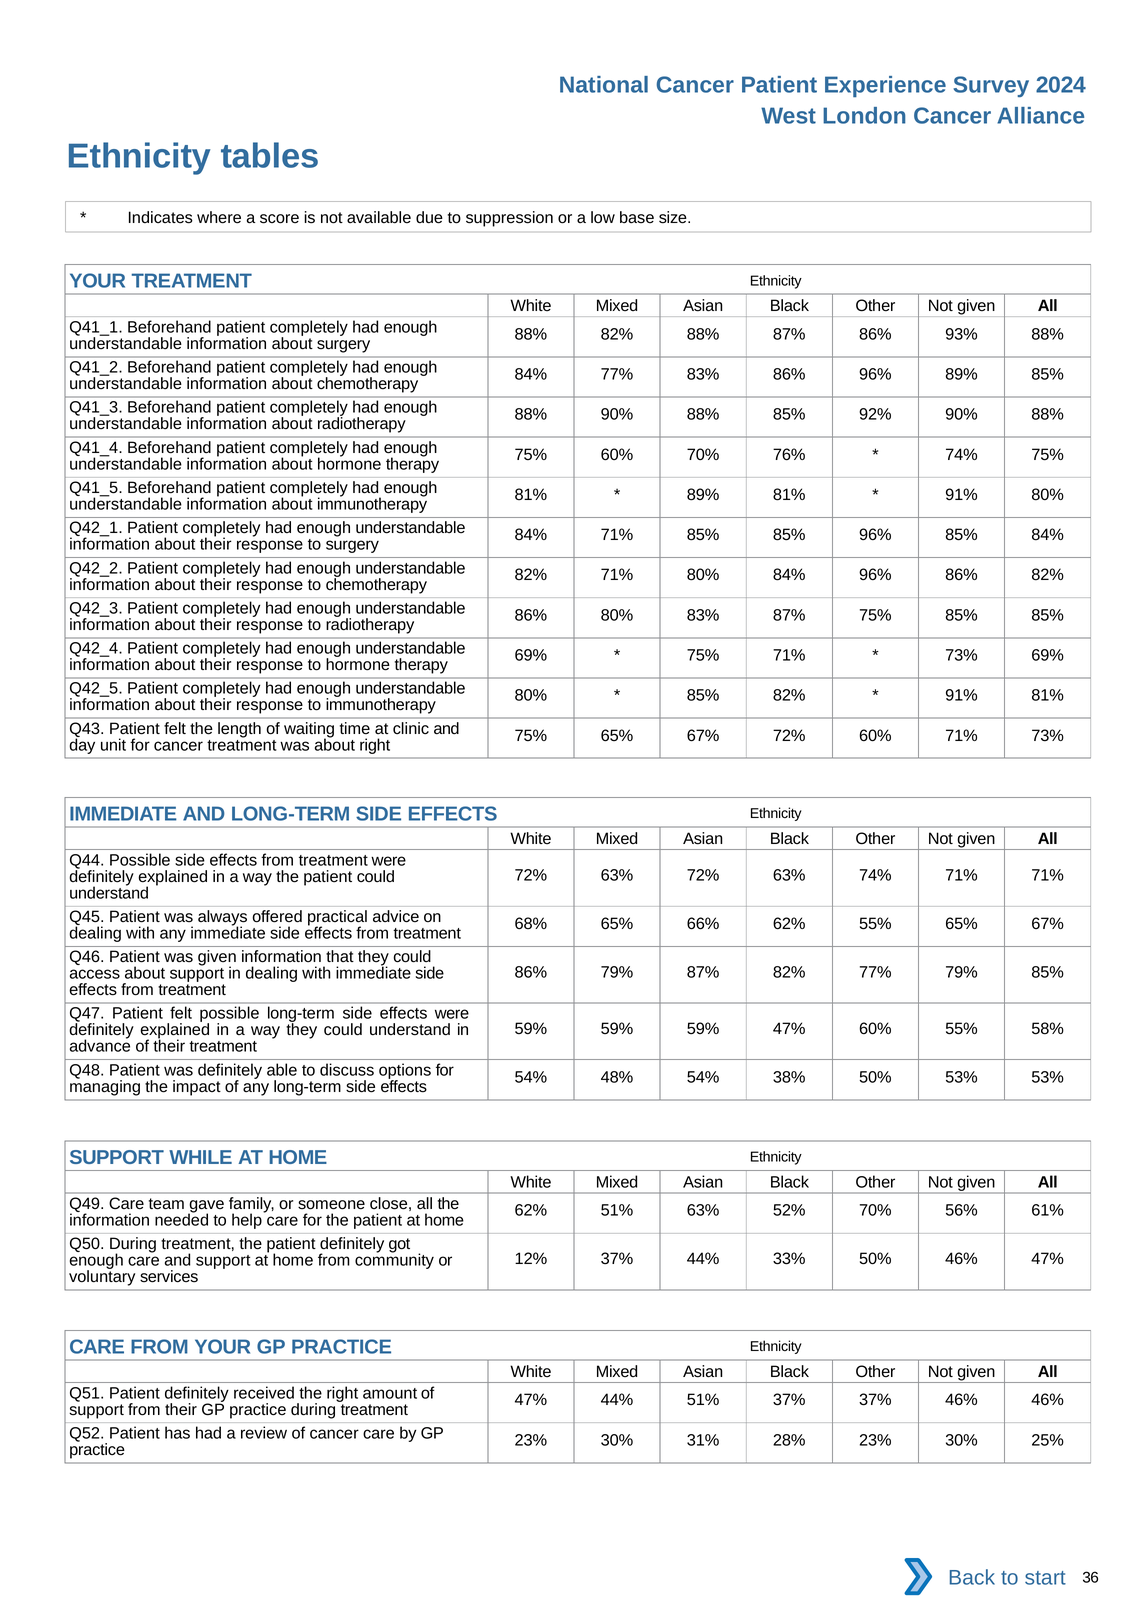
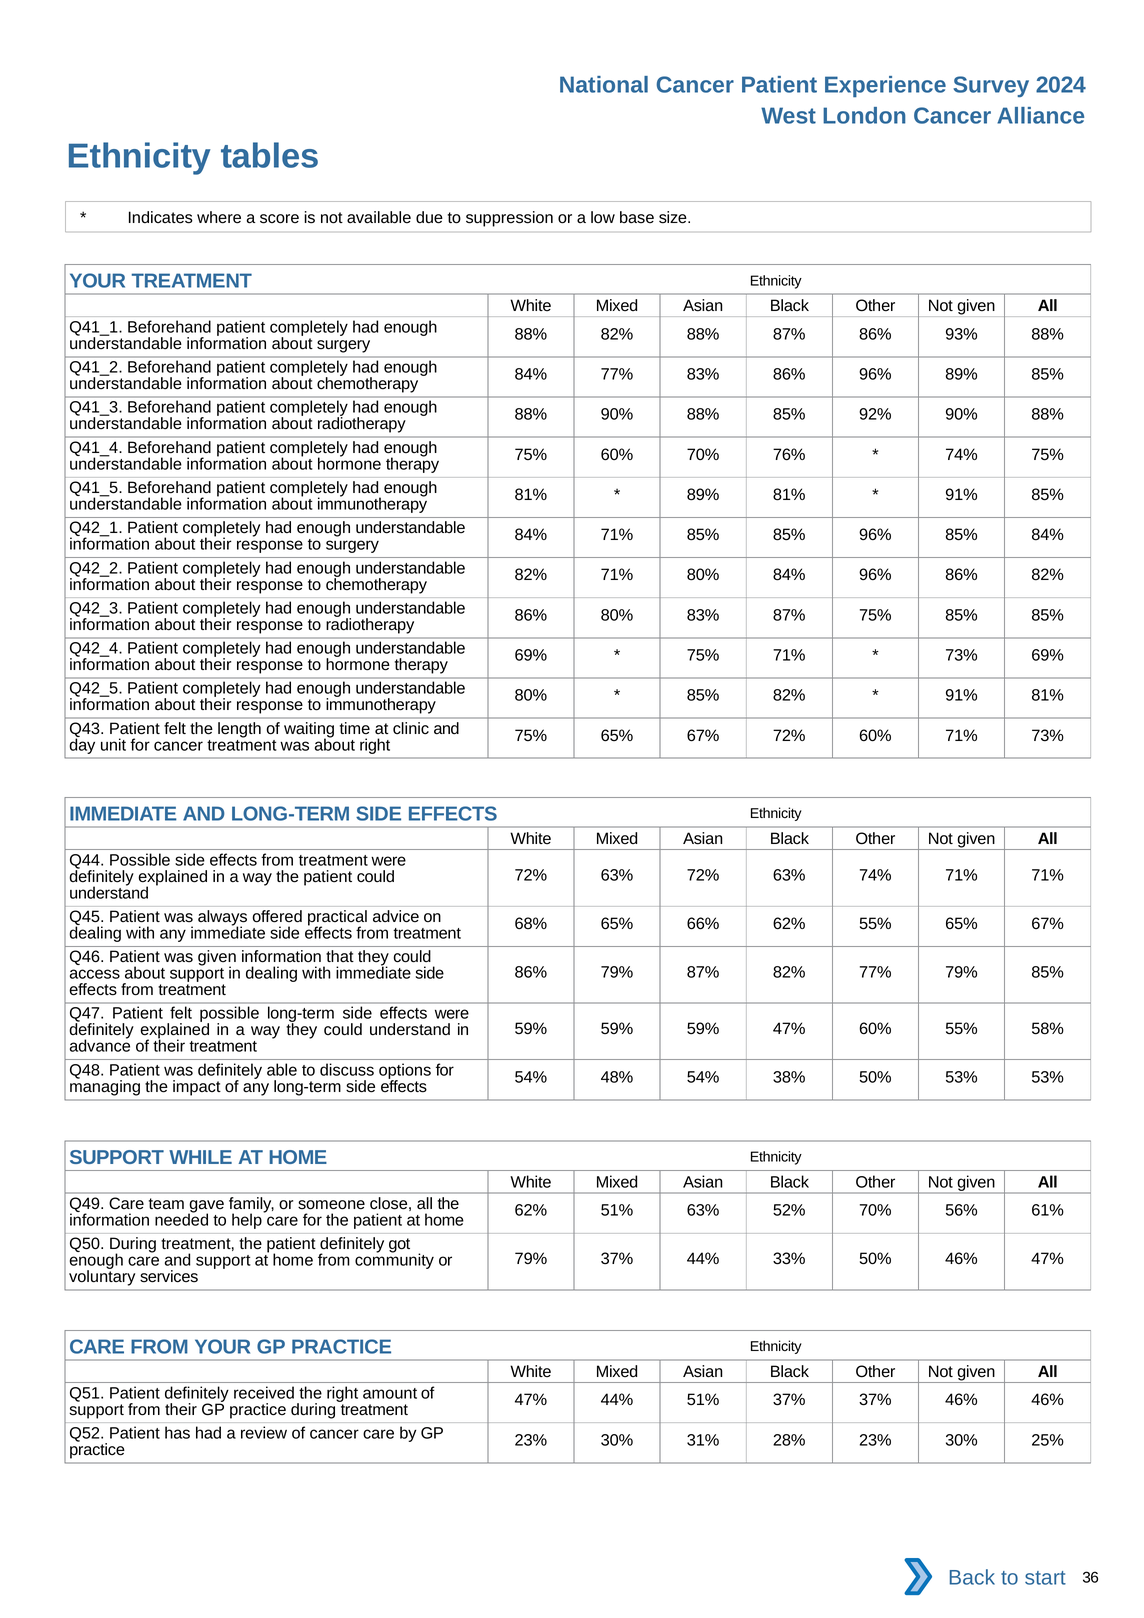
91% 80%: 80% -> 85%
12% at (531, 1260): 12% -> 79%
